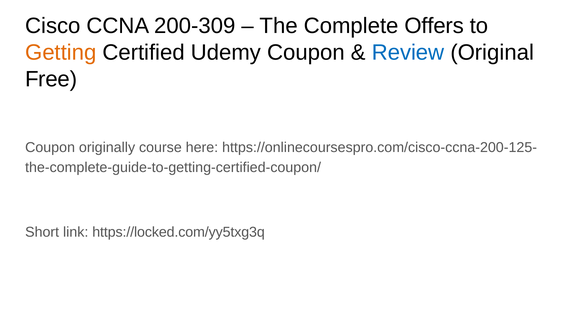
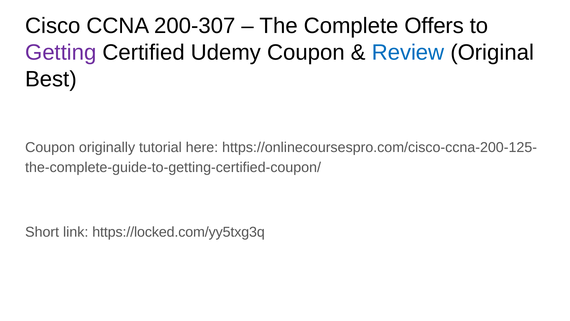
200-309: 200-309 -> 200-307
Getting colour: orange -> purple
Free: Free -> Best
course: course -> tutorial
